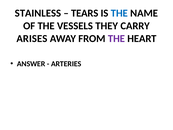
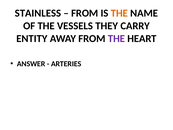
TEARS at (85, 13): TEARS -> FROM
THE at (119, 13) colour: blue -> orange
ARISES: ARISES -> ENTITY
